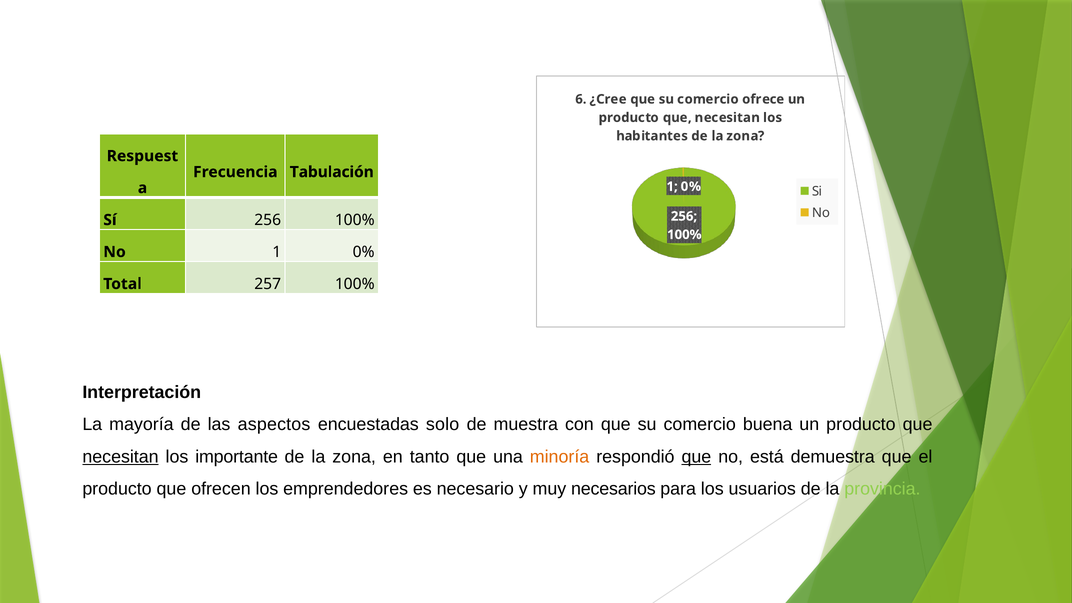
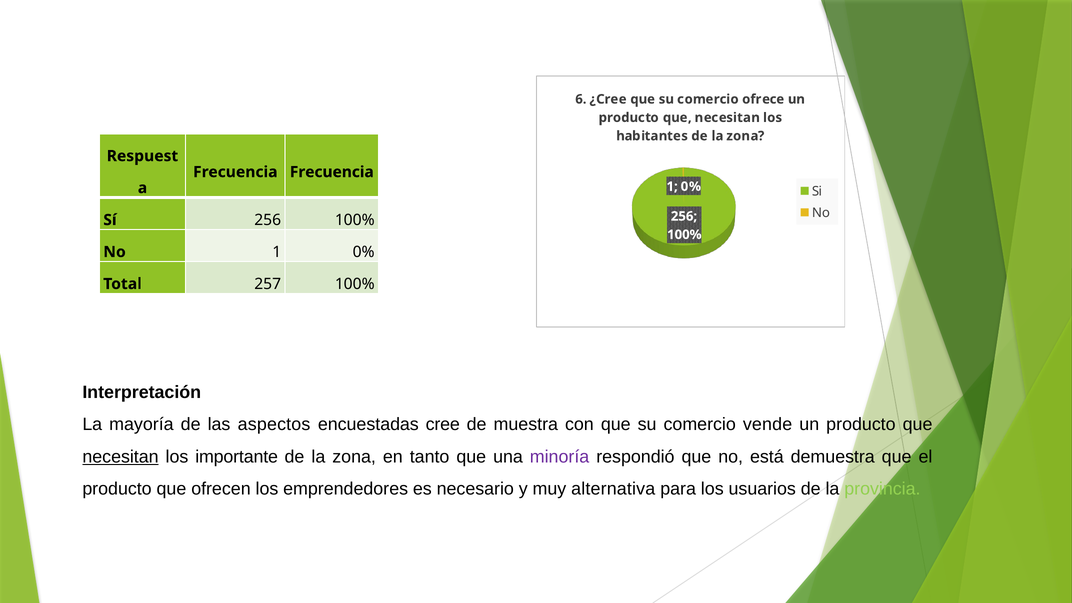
Frecuencia Tabulación: Tabulación -> Frecuencia
solo: solo -> cree
buena: buena -> vende
minoría colour: orange -> purple
que at (696, 457) underline: present -> none
necesarios: necesarios -> alternativa
